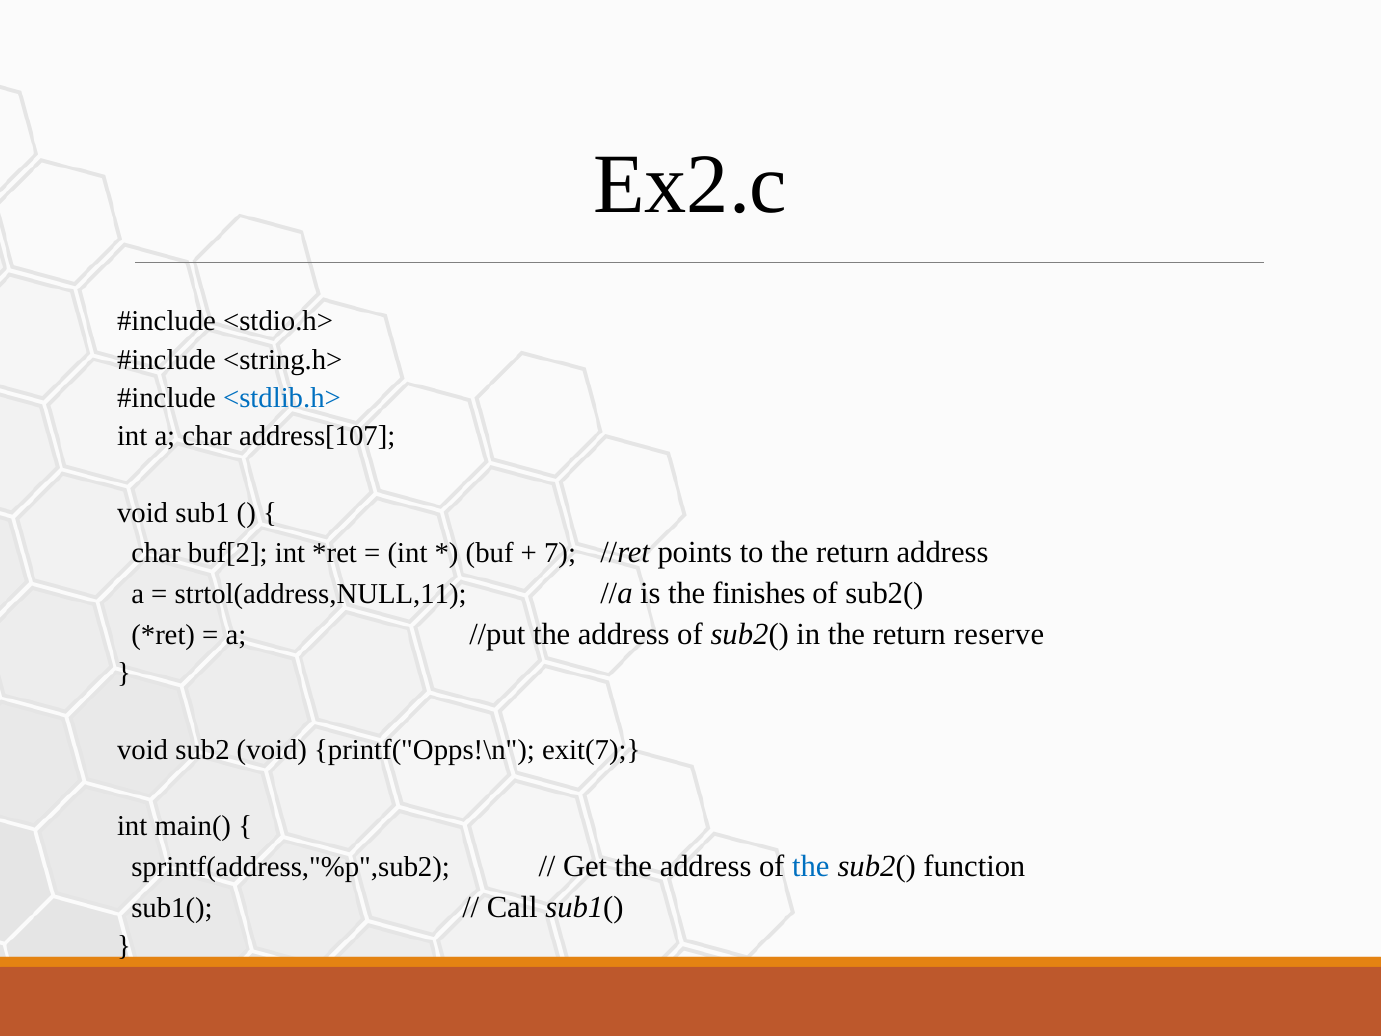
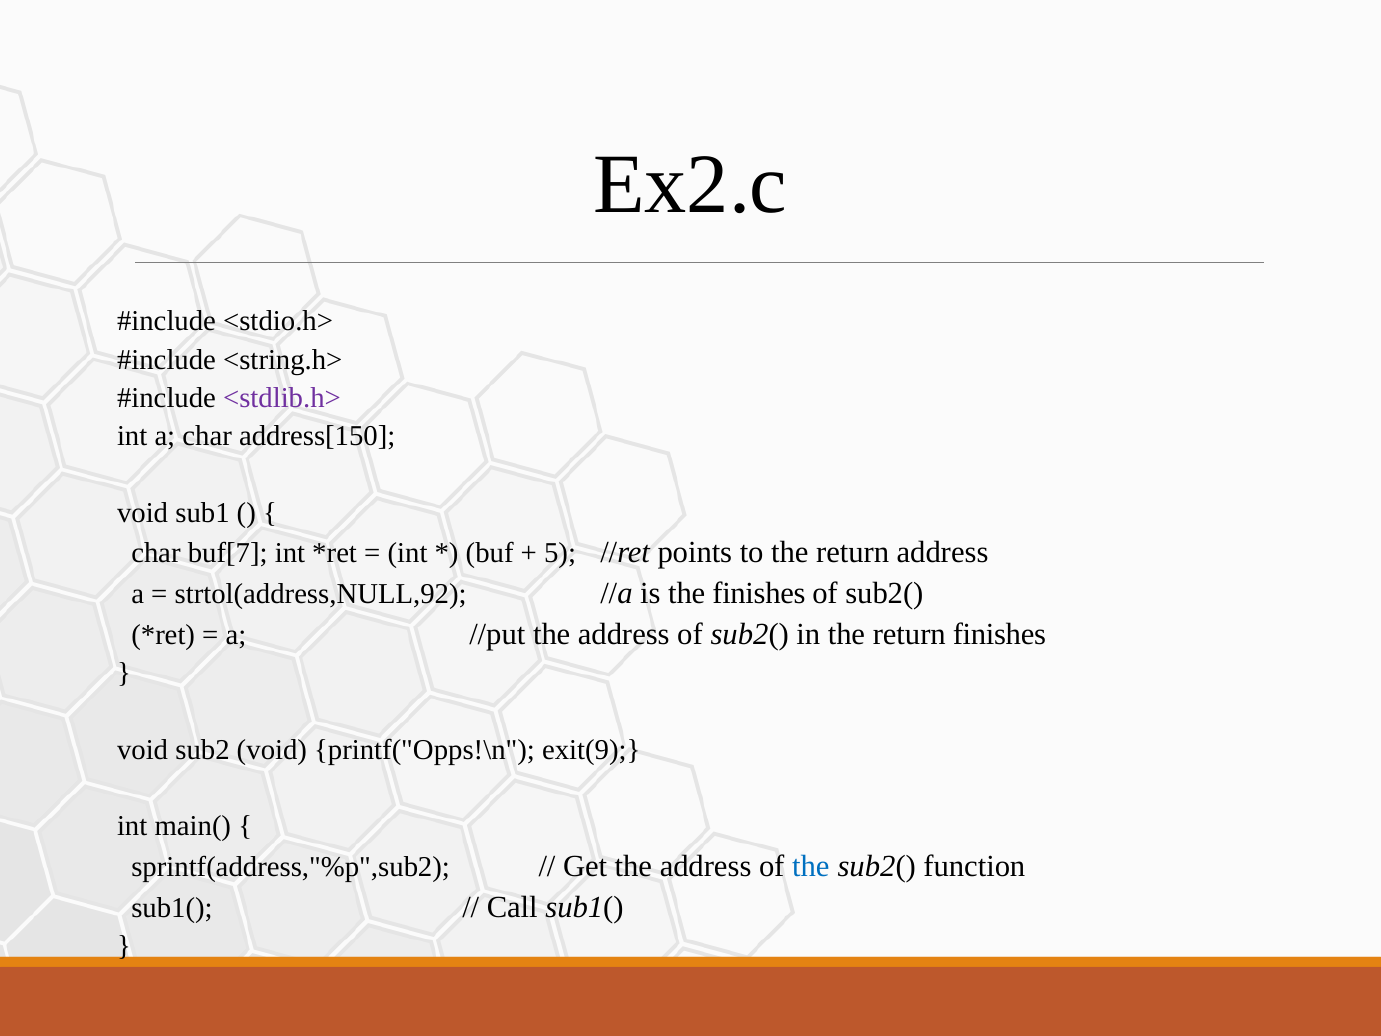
<stdlib.h> colour: blue -> purple
address[107: address[107 -> address[150
buf[2: buf[2 -> buf[7
7: 7 -> 5
strtol(address,NULL,11: strtol(address,NULL,11 -> strtol(address,NULL,92
return reserve: reserve -> finishes
exit(7: exit(7 -> exit(9
